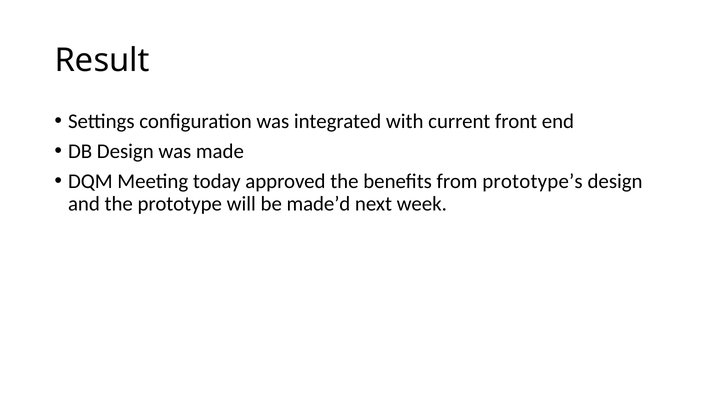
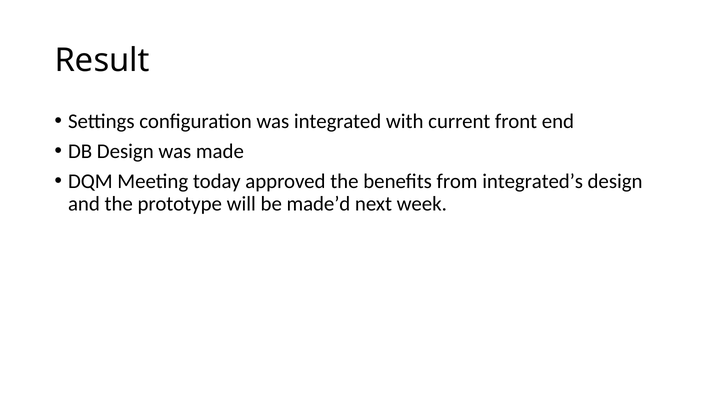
prototype’s: prototype’s -> integrated’s
